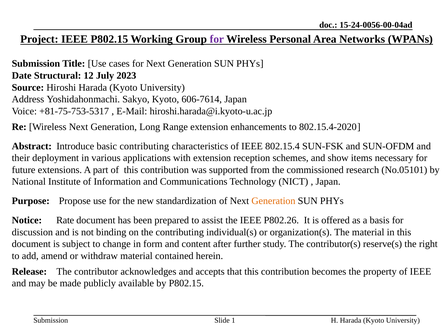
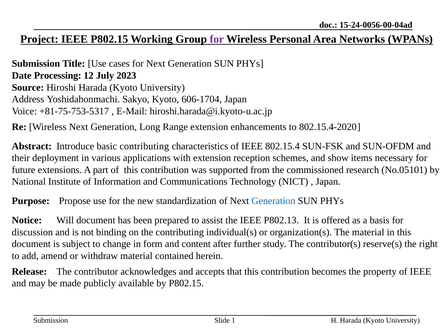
Structural: Structural -> Processing
606-7614: 606-7614 -> 606-1704
Generation at (273, 201) colour: orange -> blue
Rate: Rate -> Will
P802.26: P802.26 -> P802.13
